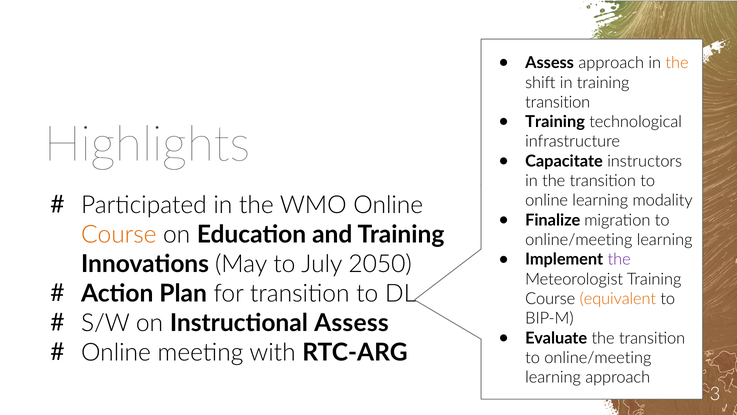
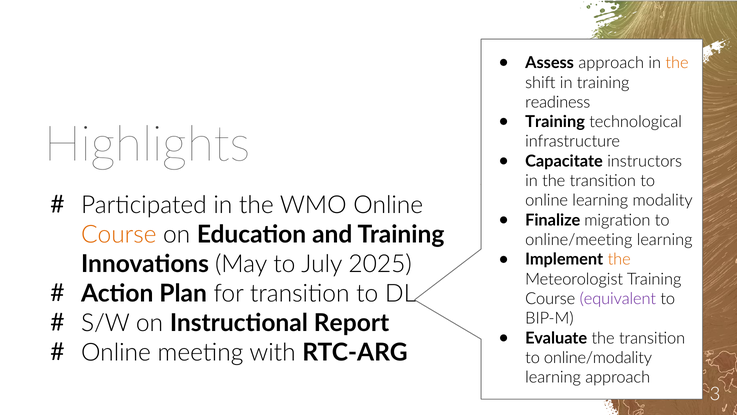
transition at (558, 102): transition -> readiness
the at (619, 259) colour: purple -> orange
2050: 2050 -> 2025
equivalent colour: orange -> purple
Instructional Assess: Assess -> Report
online/meeting at (598, 358): online/meeting -> online/modality
